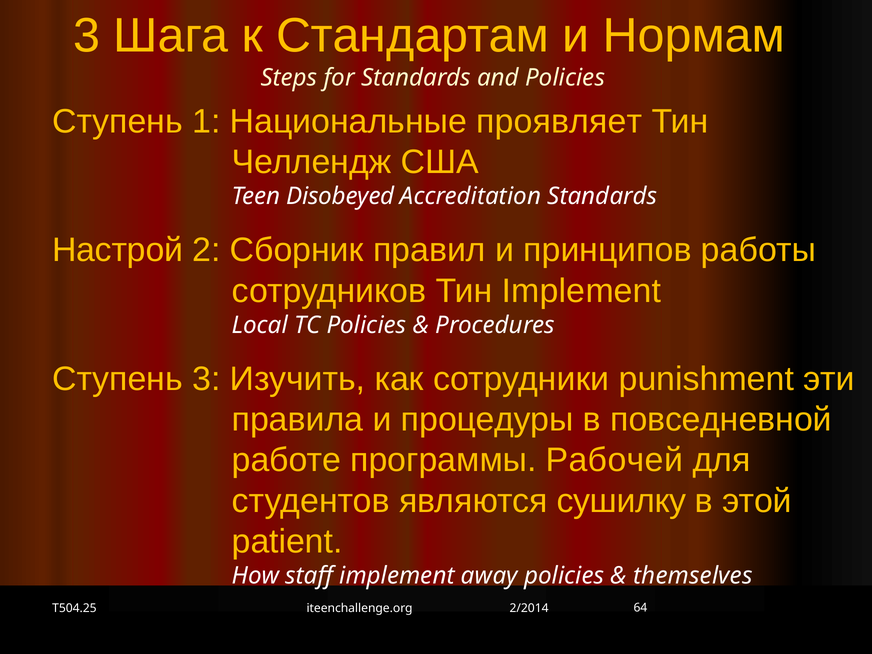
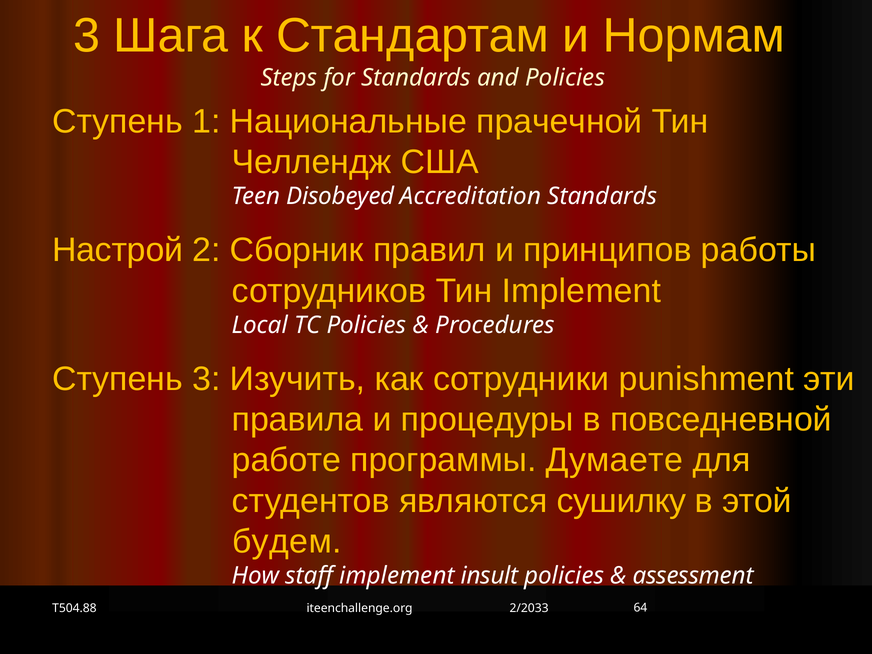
проявляет: проявляет -> прачечной
Рабочей: Рабочей -> Думаете
patient: patient -> будем
away: away -> insult
themselves: themselves -> assessment
T504.25: T504.25 -> T504.88
2/2014: 2/2014 -> 2/2033
